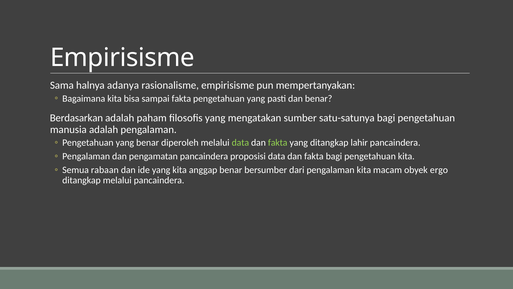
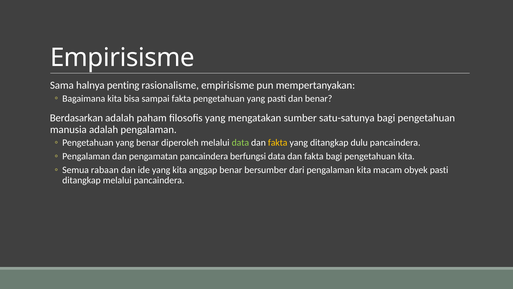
adanya: adanya -> penting
fakta at (278, 143) colour: light green -> yellow
lahir: lahir -> dulu
proposisi: proposisi -> berfungsi
obyek ergo: ergo -> pasti
